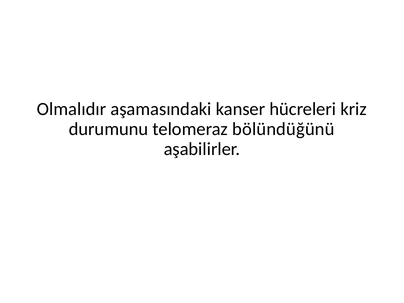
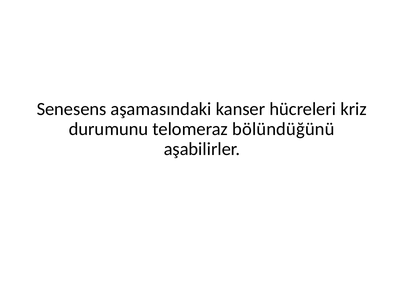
Olmalıdır: Olmalıdır -> Senesens
